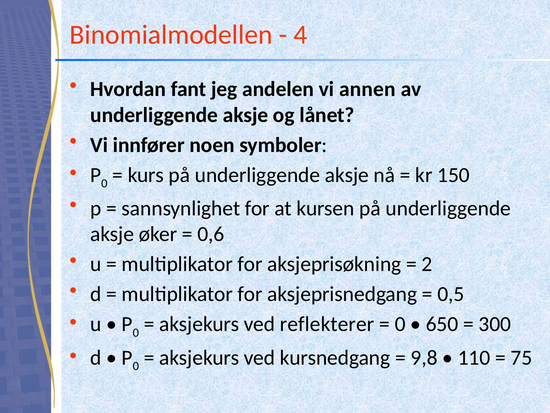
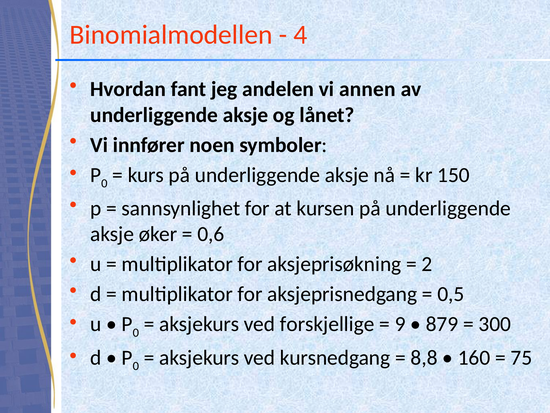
reflekterer: reflekterer -> forskjellige
0 at (400, 324): 0 -> 9
650: 650 -> 879
9,8: 9,8 -> 8,8
110: 110 -> 160
